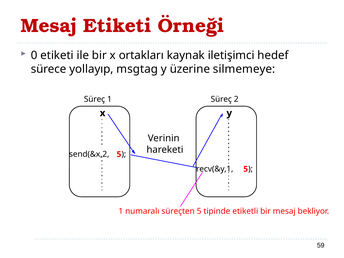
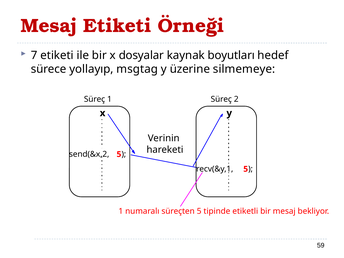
0: 0 -> 7
ortakları: ortakları -> dosyalar
iletişimci: iletişimci -> boyutları
